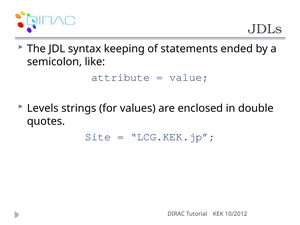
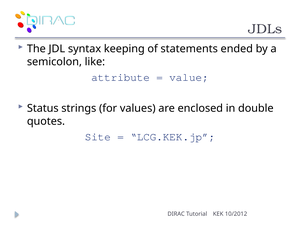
Levels: Levels -> Status
